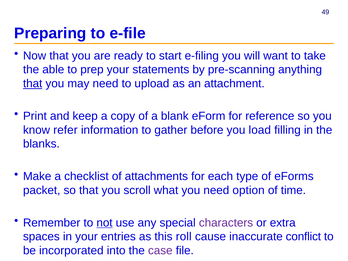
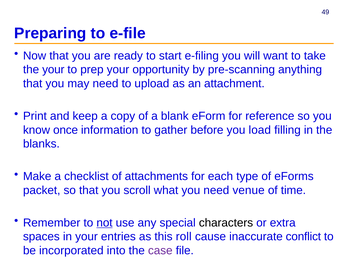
the able: able -> your
statements: statements -> opportunity
that at (33, 84) underline: present -> none
refer: refer -> once
option: option -> venue
characters colour: purple -> black
